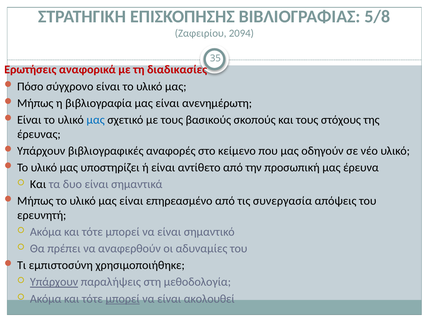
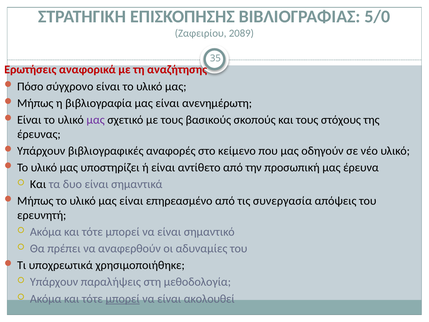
5/8: 5/8 -> 5/0
2094: 2094 -> 2089
διαδικασίες: διαδικασίες -> αναζήτησης
μας at (96, 120) colour: blue -> purple
εμπιστοσύνη: εμπιστοσύνη -> υποχρεωτικά
Υπάρχουν at (54, 282) underline: present -> none
